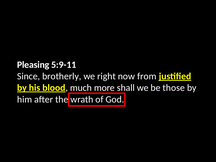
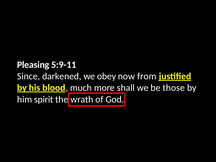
brotherly: brotherly -> darkened
right: right -> obey
after: after -> spirit
